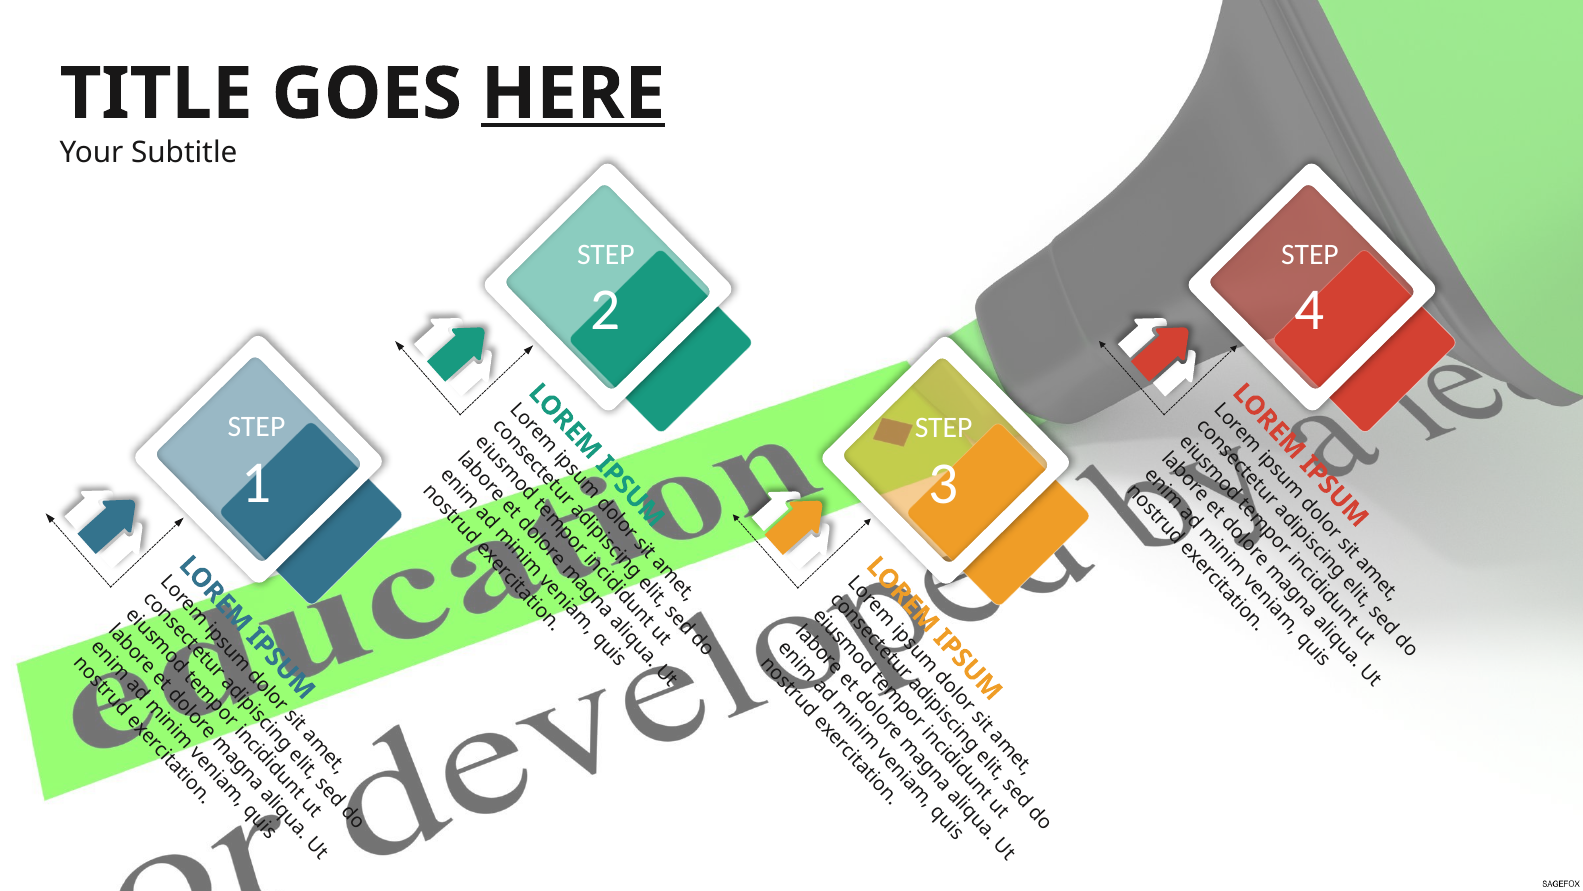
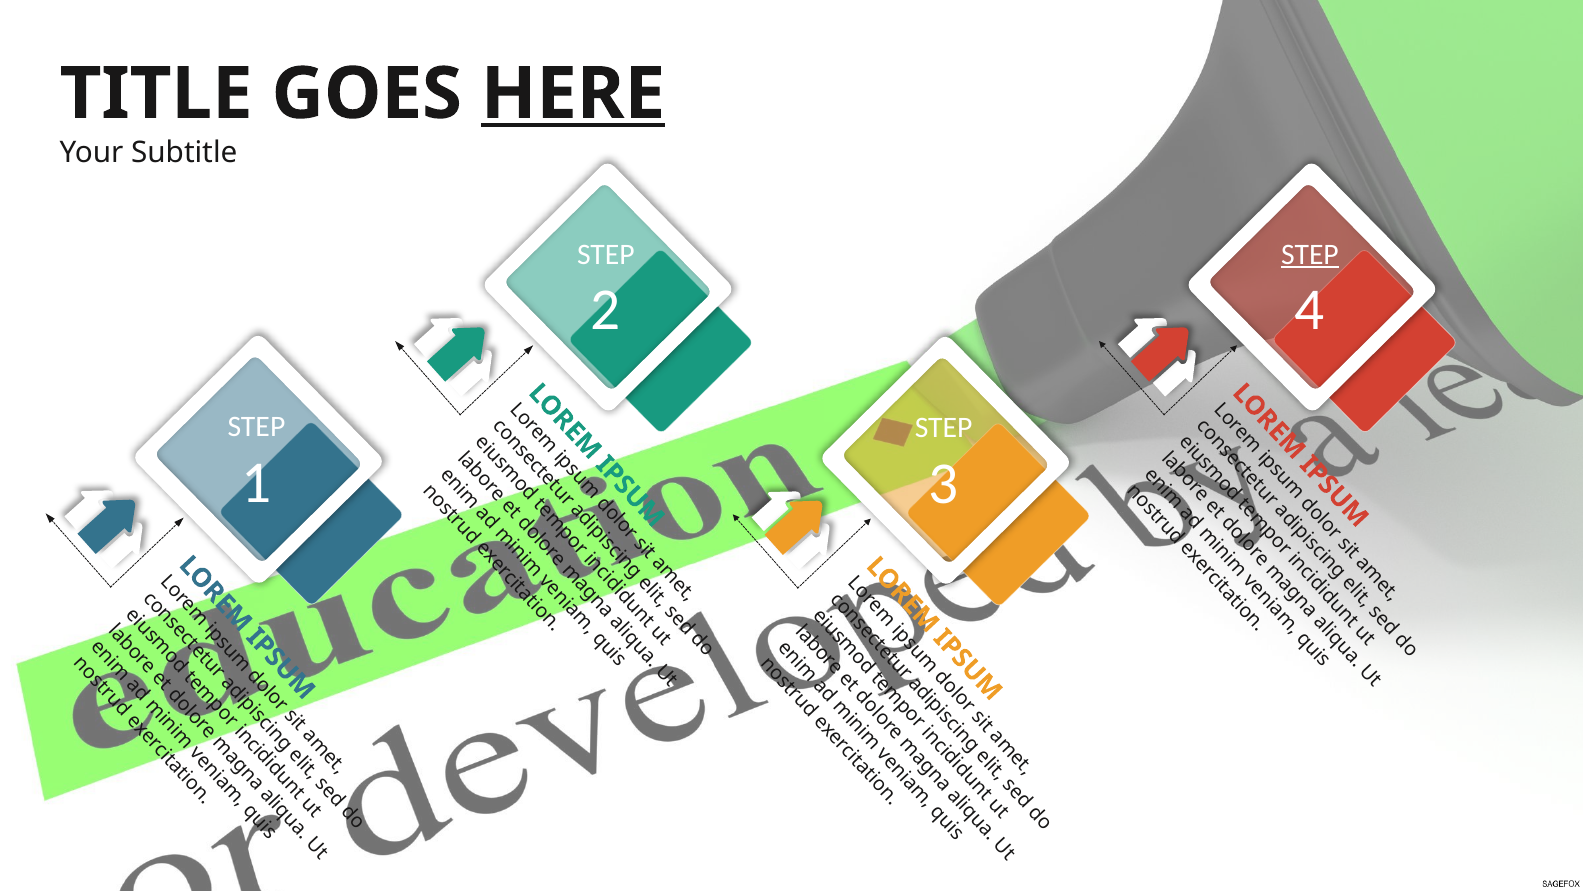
STEP at (1310, 254) underline: none -> present
